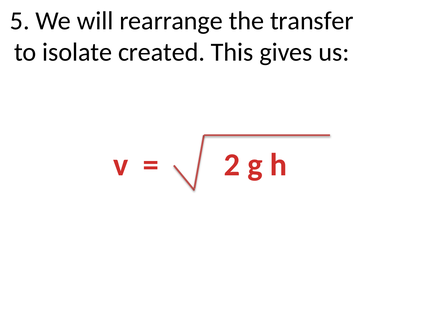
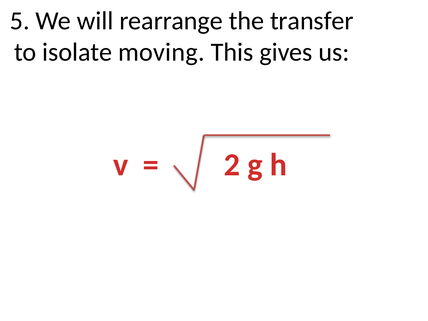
created: created -> moving
